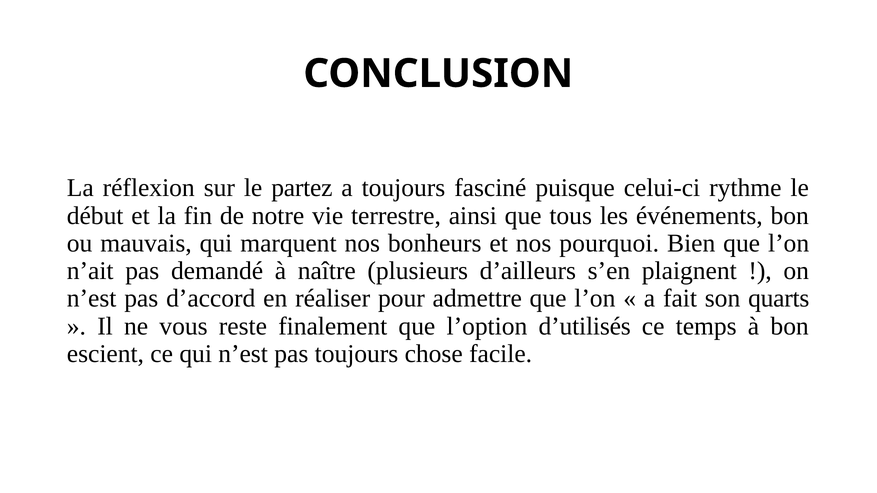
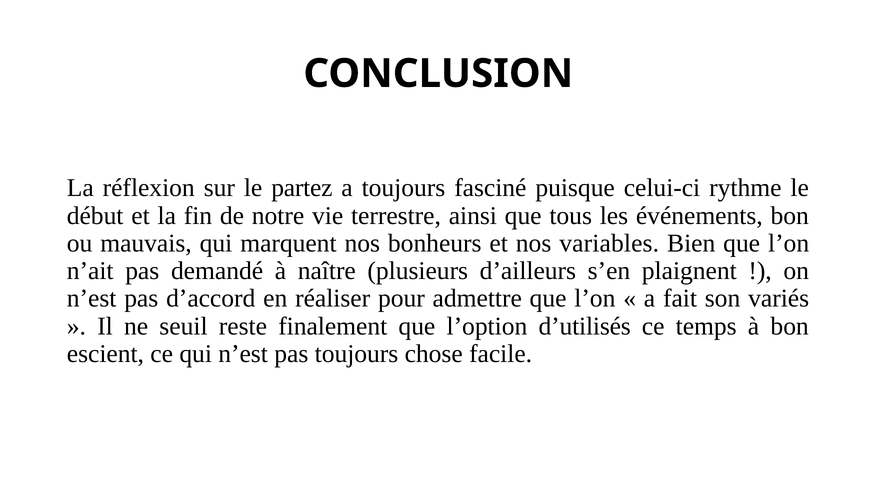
pourquoi: pourquoi -> variables
quarts: quarts -> variés
vous: vous -> seuil
